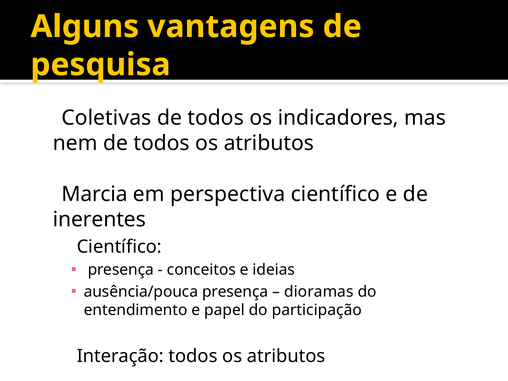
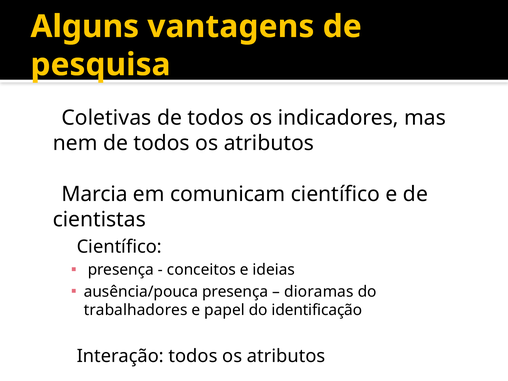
perspectiva: perspectiva -> comunicam
inerentes: inerentes -> cientistas
entendimento: entendimento -> trabalhadores
participação: participação -> identificação
